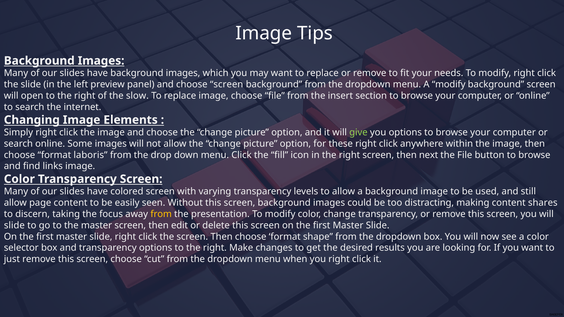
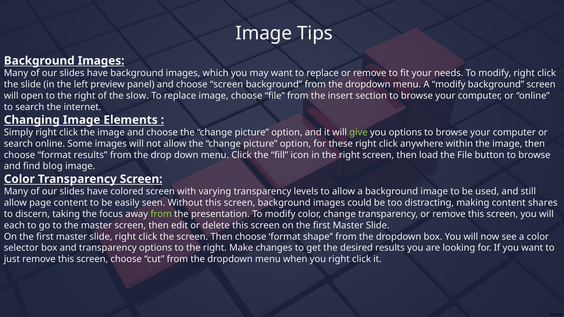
format laboris: laboris -> results
next: next -> load
links: links -> blog
from at (161, 214) colour: yellow -> light green
slide at (14, 226): slide -> each
